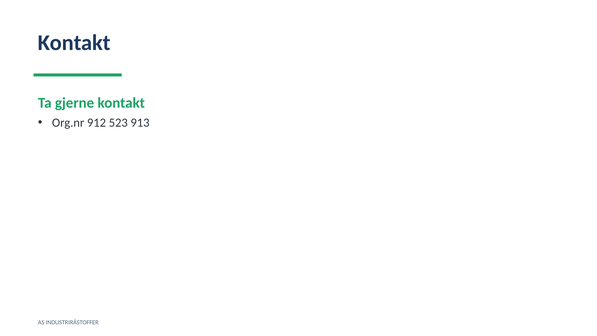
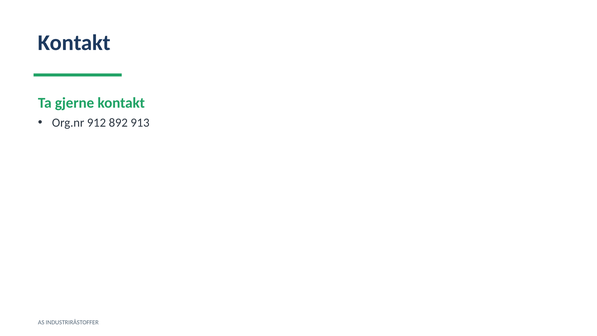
523: 523 -> 892
